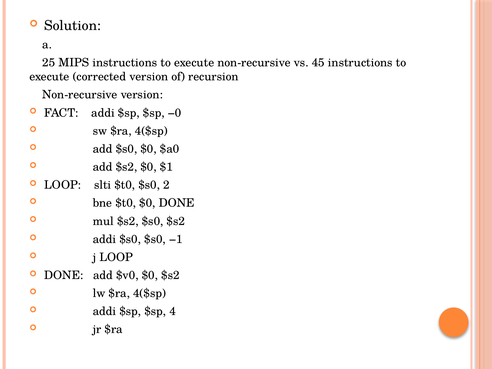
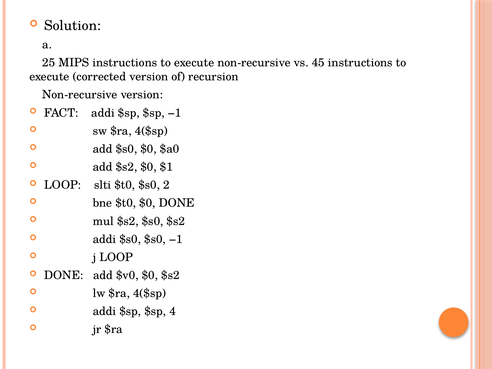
$sp −0: −0 -> −1
